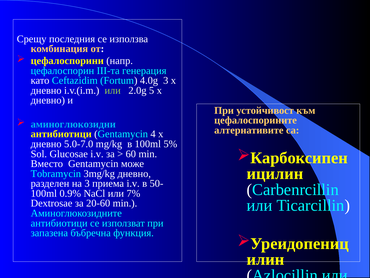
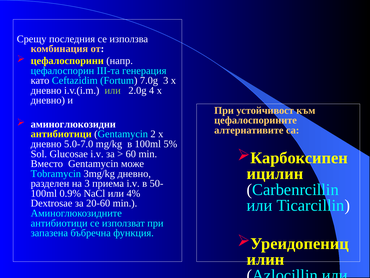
4.0g: 4.0g -> 7.0g
5: 5 -> 4
аминоглюкозидни colour: light blue -> white
4: 4 -> 2
7%: 7% -> 4%
